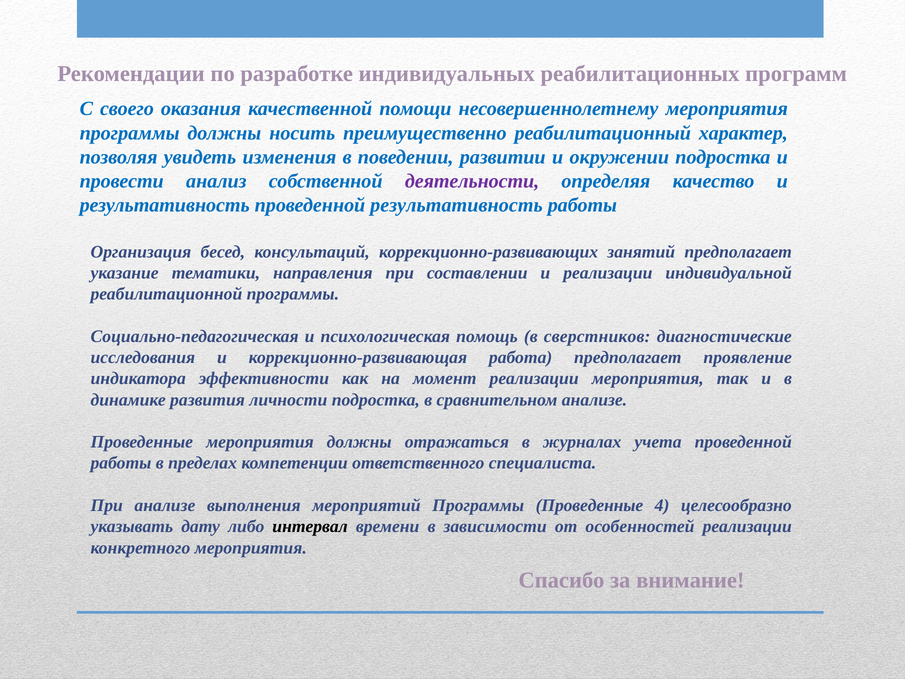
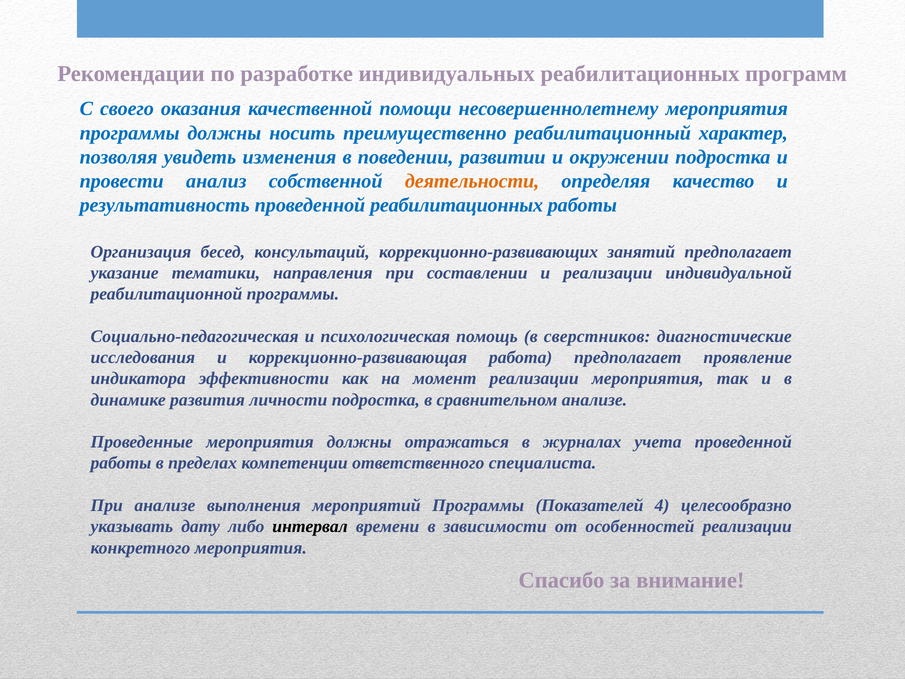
деятельности colour: purple -> orange
проведенной результативность: результативность -> реабилитационных
Программы Проведенные: Проведенные -> Показателей
